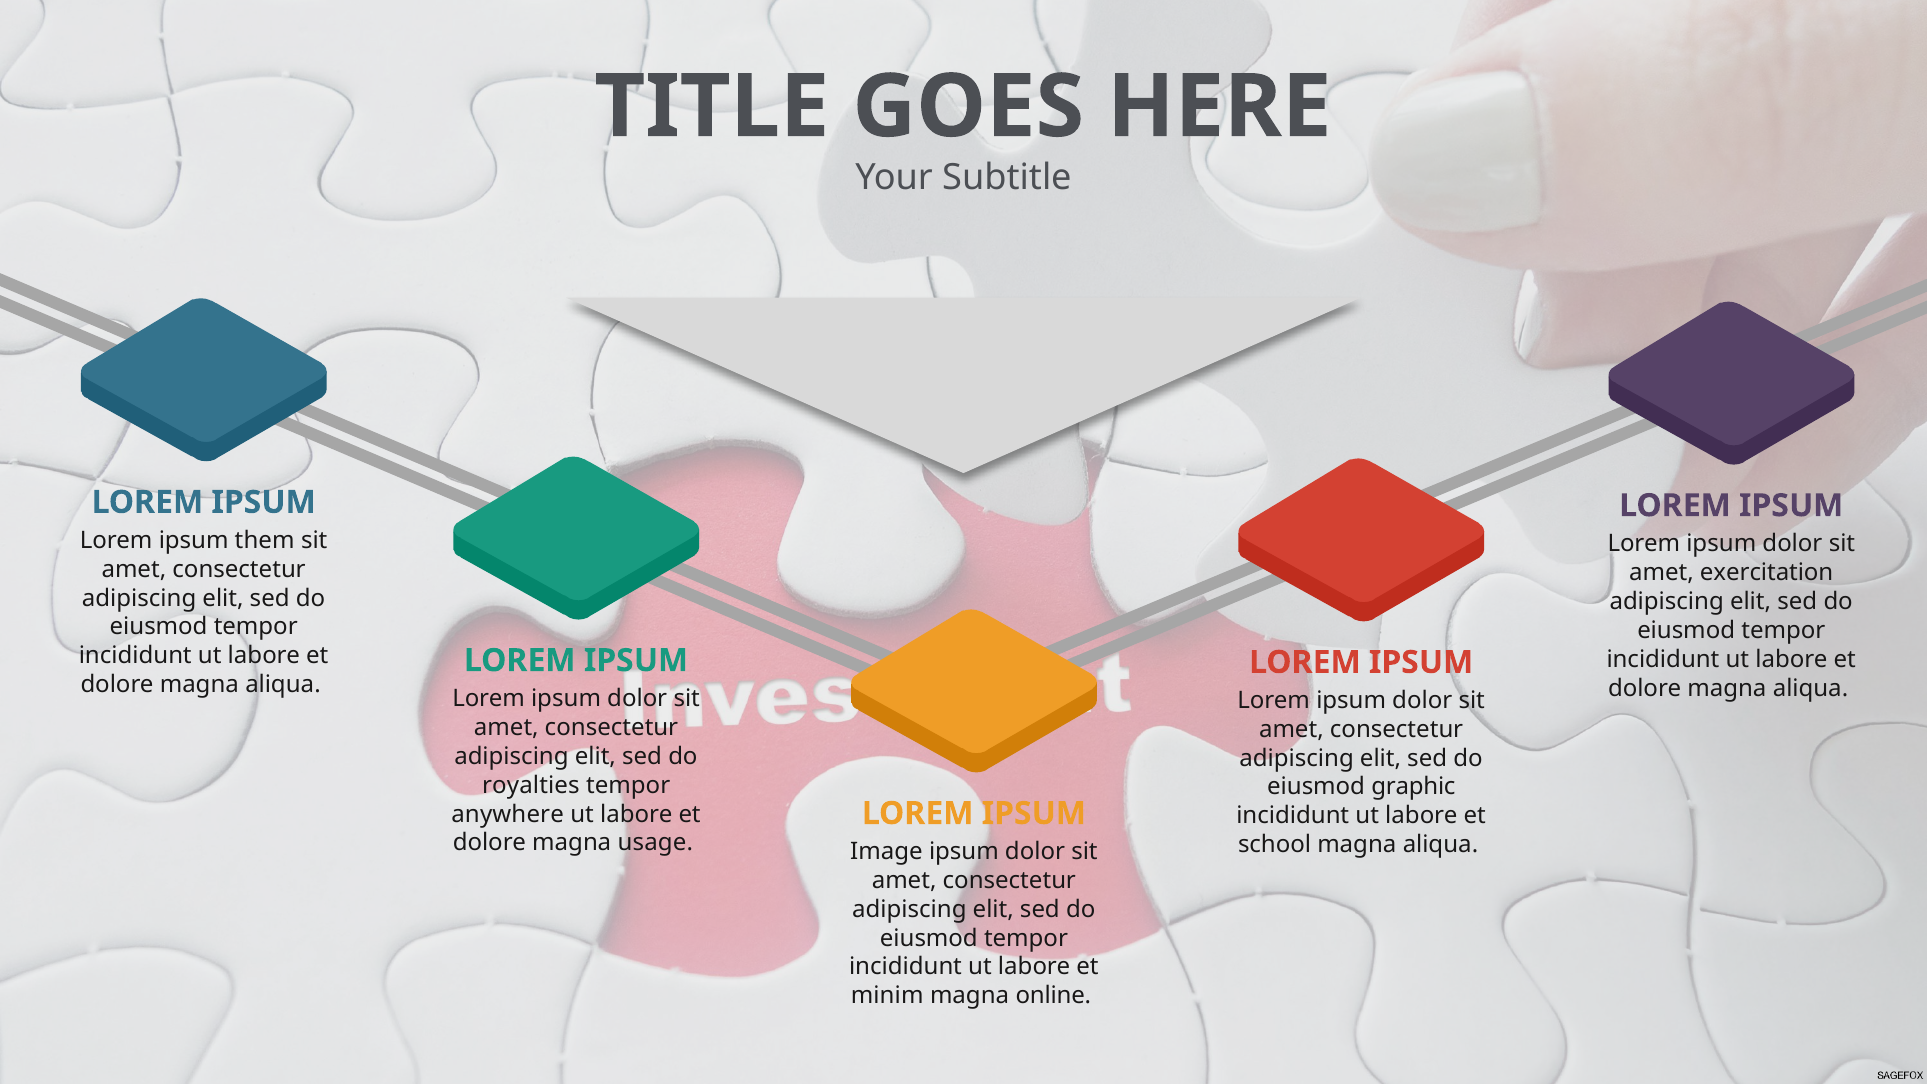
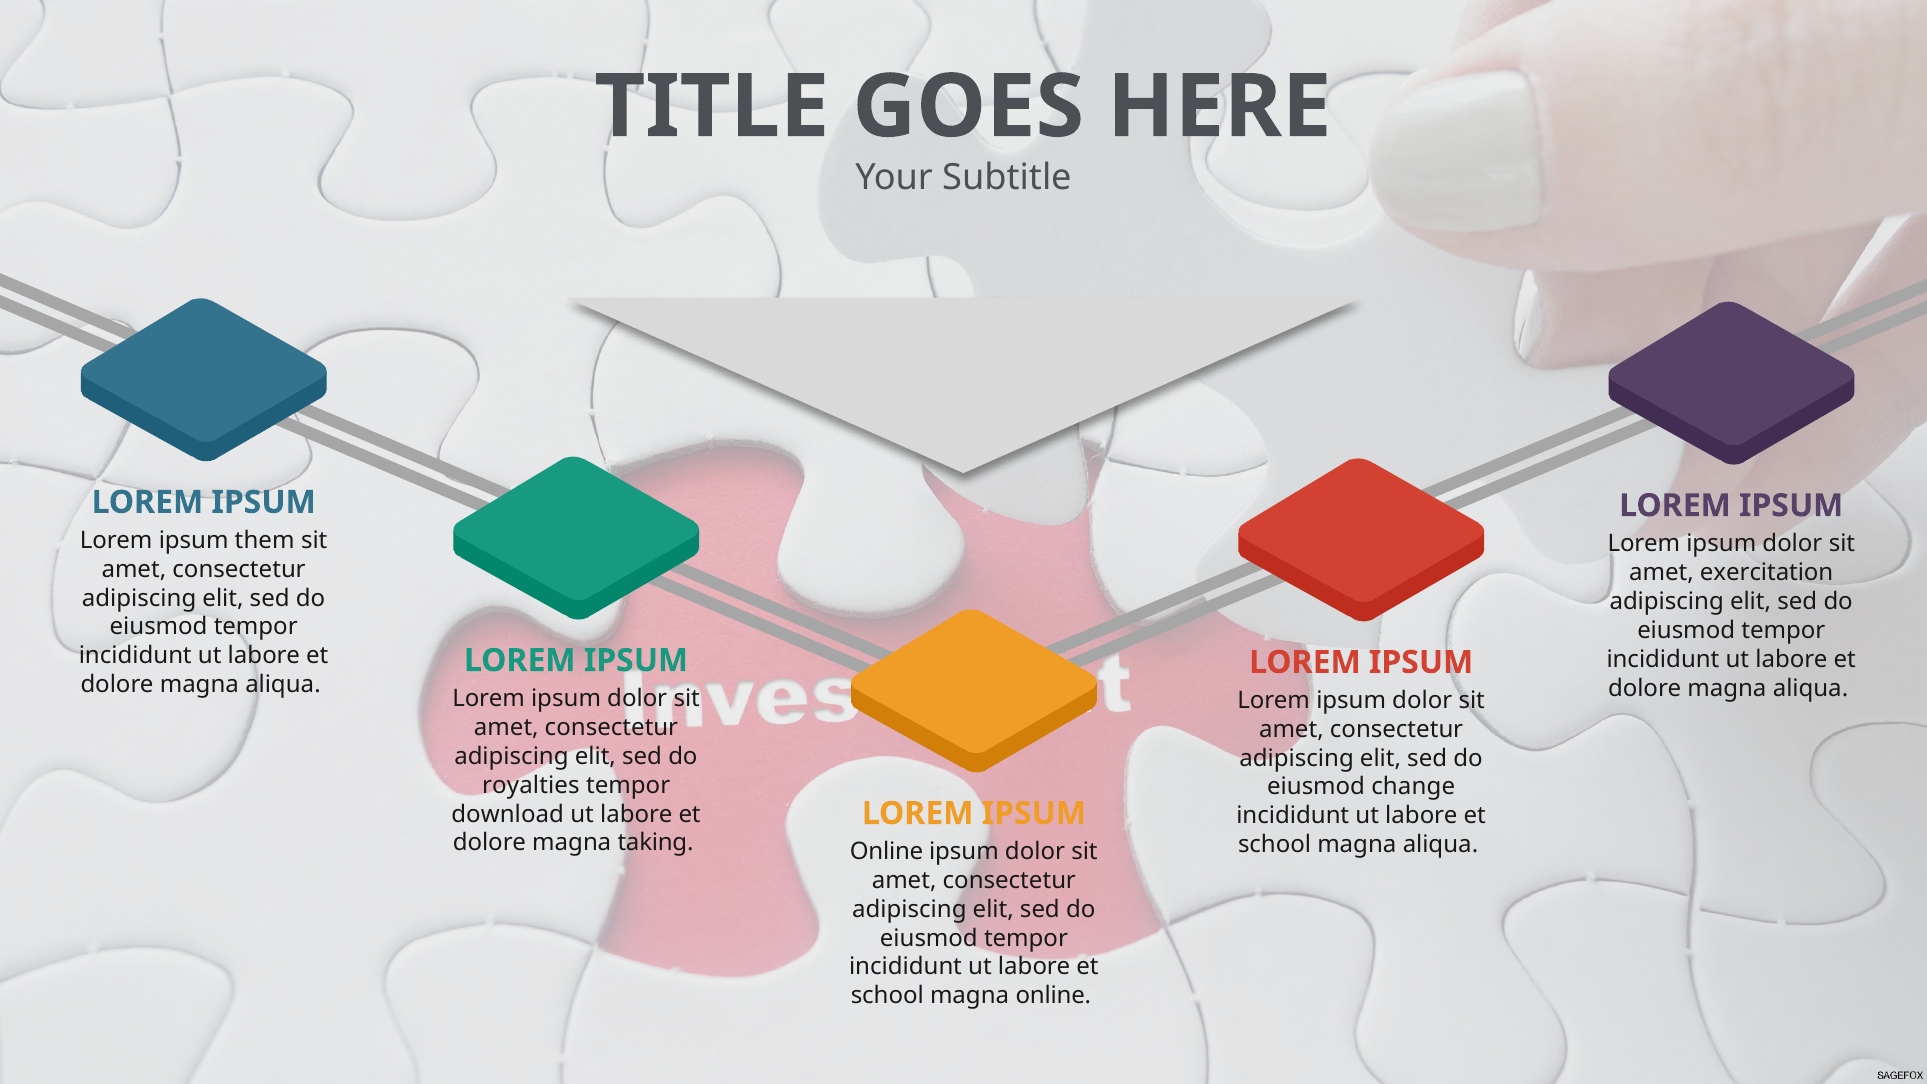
graphic: graphic -> change
anywhere: anywhere -> download
usage: usage -> taking
Image at (886, 851): Image -> Online
minim at (887, 996): minim -> school
